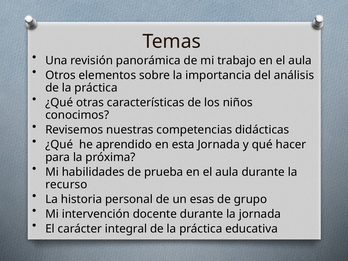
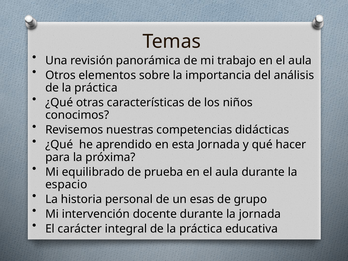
habilidades: habilidades -> equilibrado
recurso: recurso -> espacio
